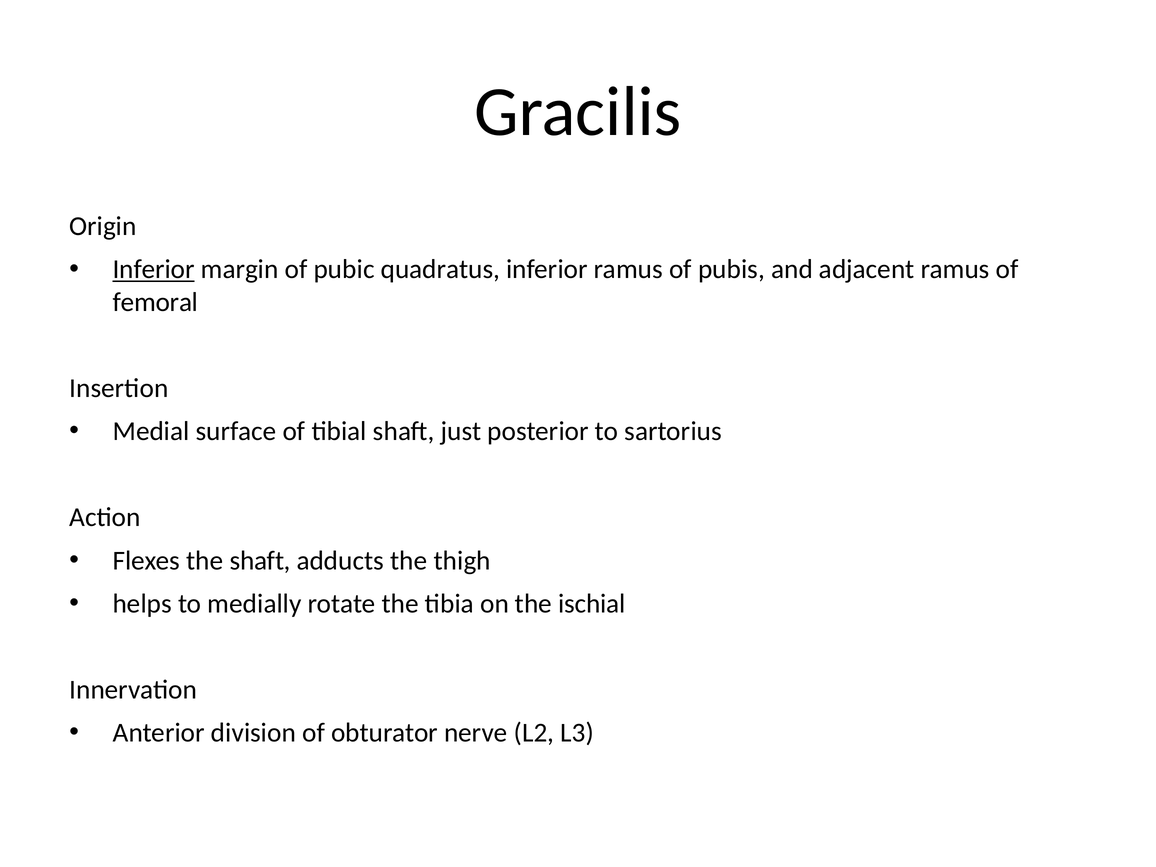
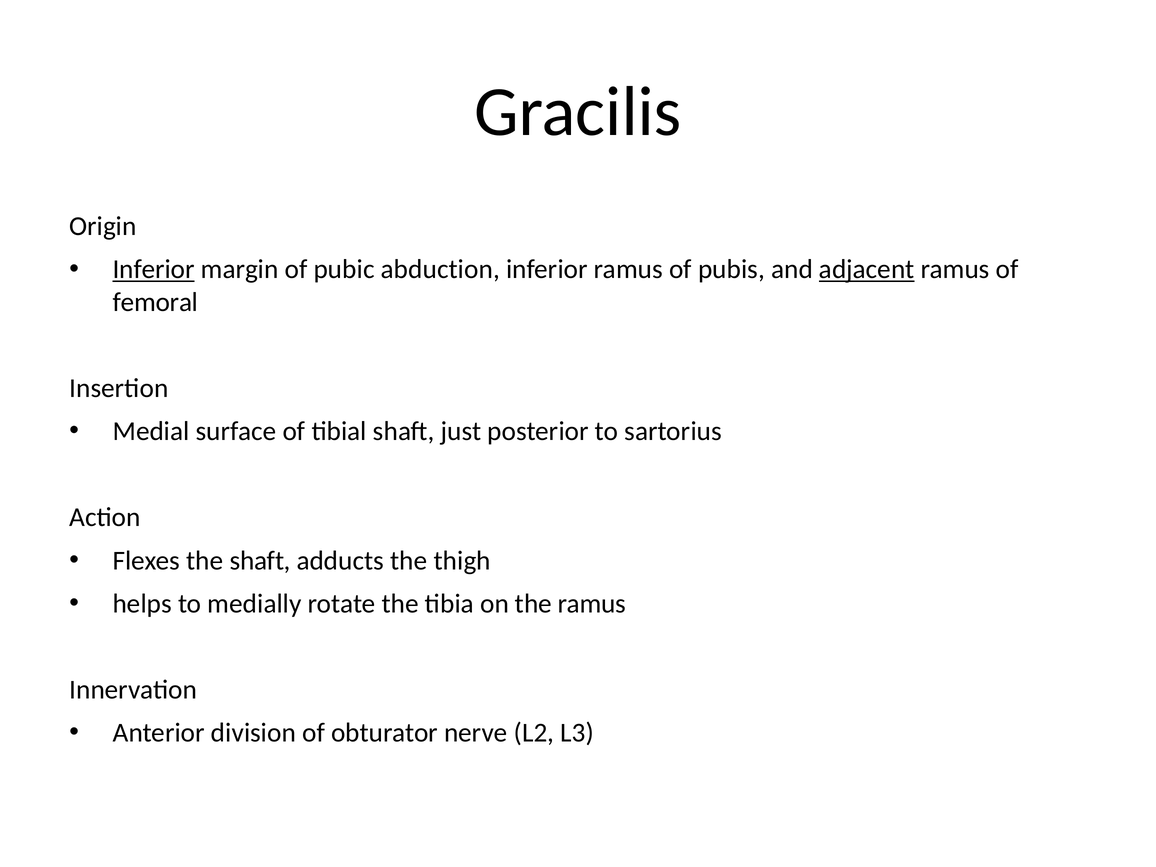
quadratus: quadratus -> abduction
adjacent underline: none -> present
the ischial: ischial -> ramus
